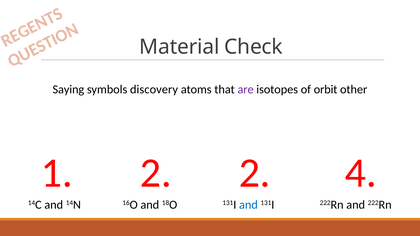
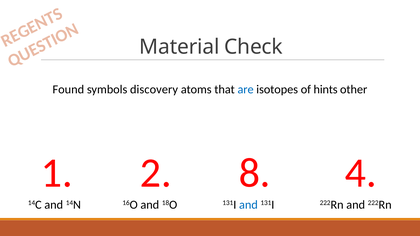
Saying: Saying -> Found
are colour: purple -> blue
orbit: orbit -> hints
1 2: 2 -> 8
